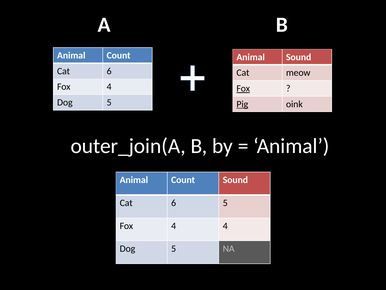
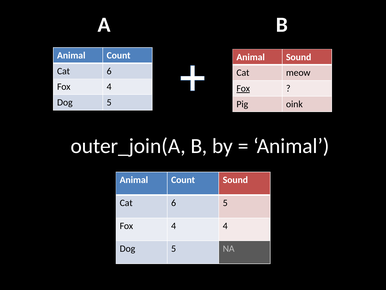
Pig underline: present -> none
